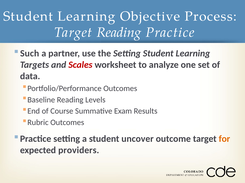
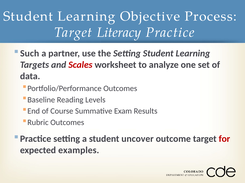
Target Reading: Reading -> Literacy
for colour: orange -> red
providers: providers -> examples
